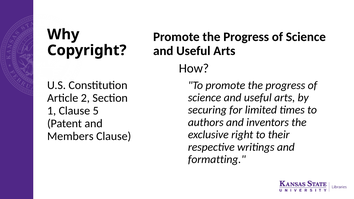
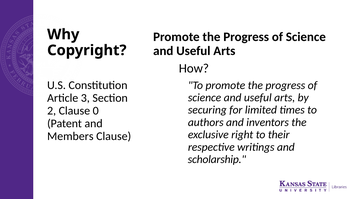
2: 2 -> 3
1: 1 -> 2
5: 5 -> 0
formatting: formatting -> scholarship
